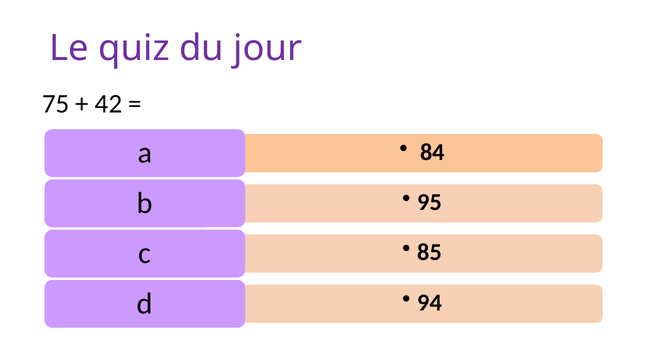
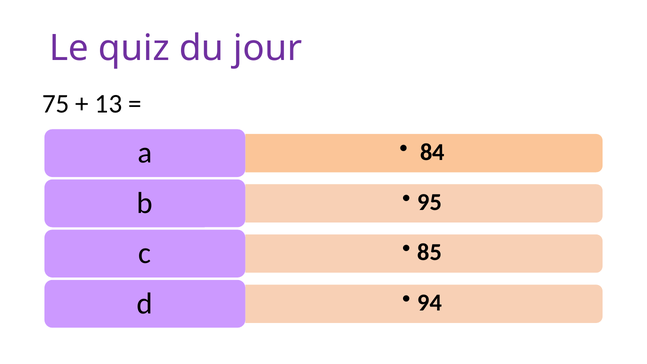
42: 42 -> 13
